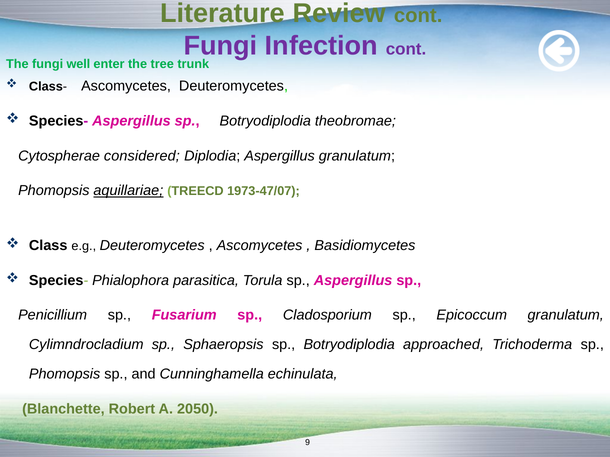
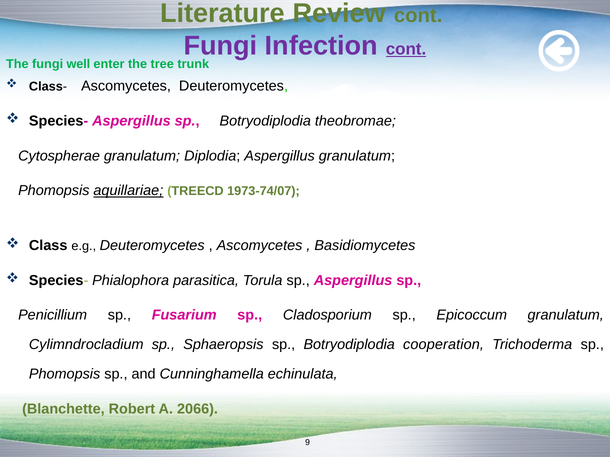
cont at (406, 49) underline: none -> present
Cytospherae considered: considered -> granulatum
1973-47/07: 1973-47/07 -> 1973-74/07
approached: approached -> cooperation
2050: 2050 -> 2066
